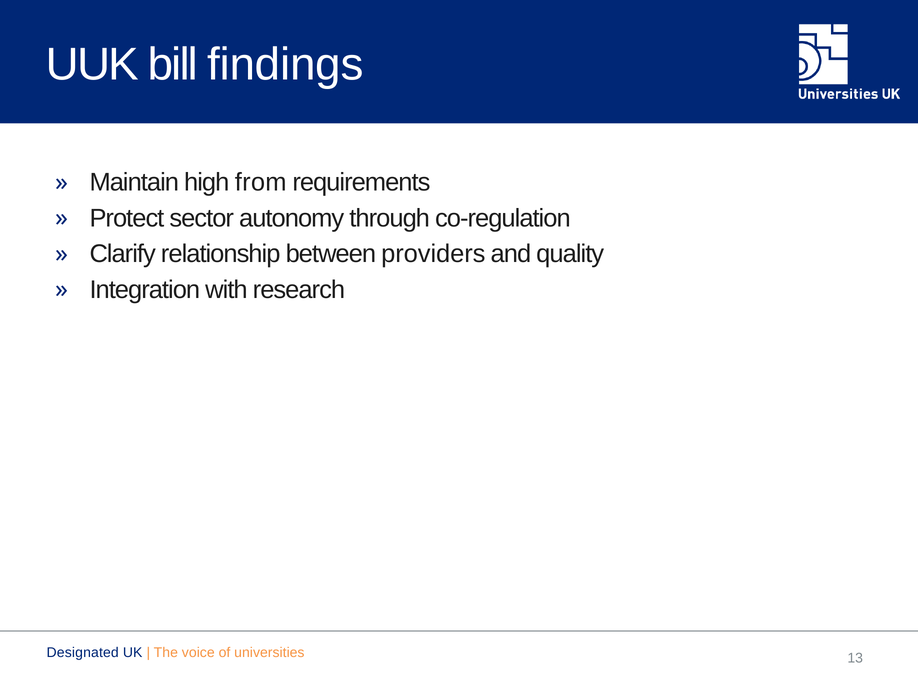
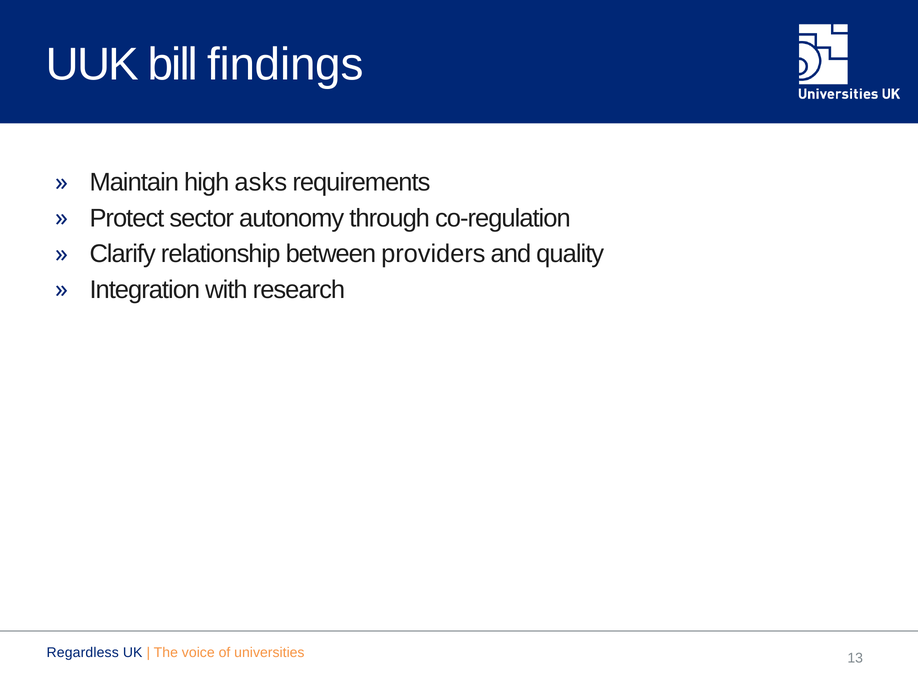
from: from -> asks
Designated: Designated -> Regardless
